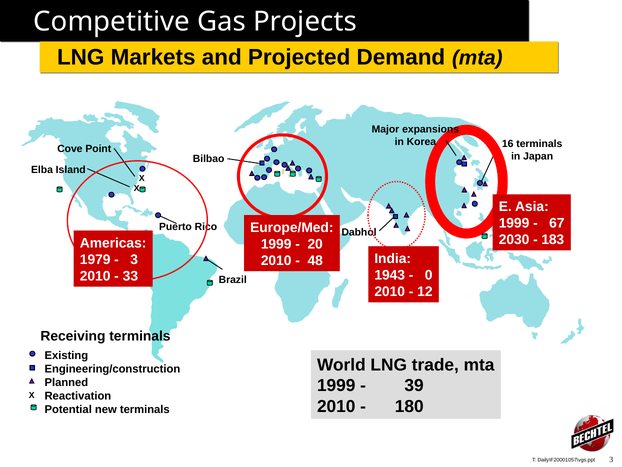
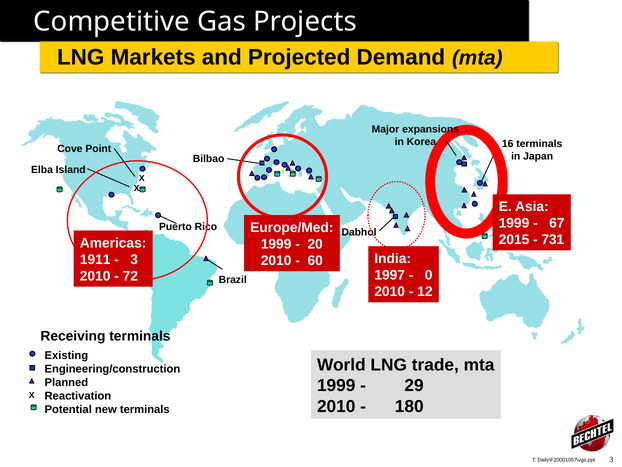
2030: 2030 -> 2015
183: 183 -> 731
1979: 1979 -> 1911
48: 48 -> 60
1943: 1943 -> 1997
33: 33 -> 72
39: 39 -> 29
